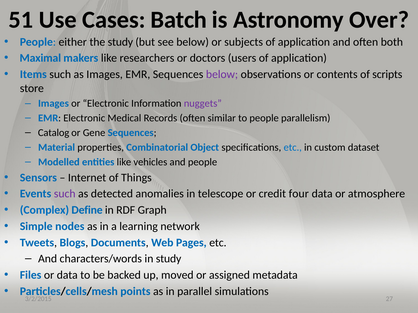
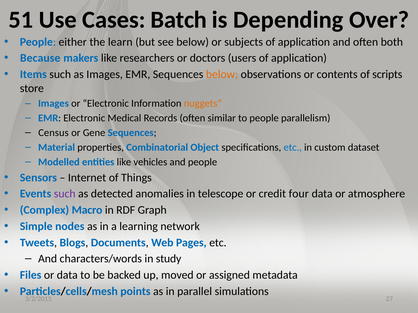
Astronomy: Astronomy -> Depending
the study: study -> learn
Maximal: Maximal -> Because
below at (222, 74) colour: purple -> orange
nuggets colour: purple -> orange
Catalog: Catalog -> Census
Define: Define -> Macro
